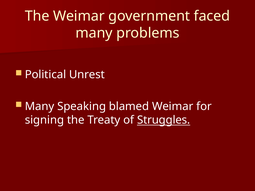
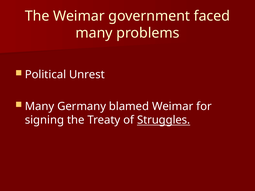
Speaking: Speaking -> Germany
